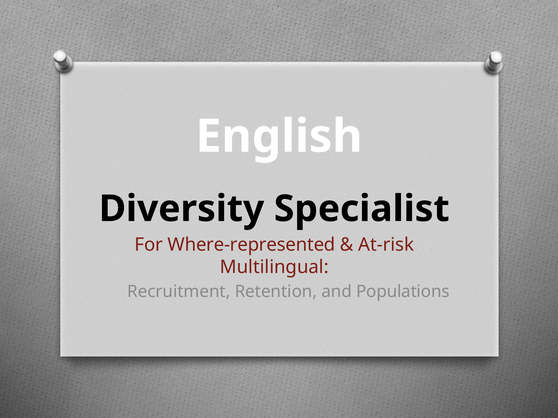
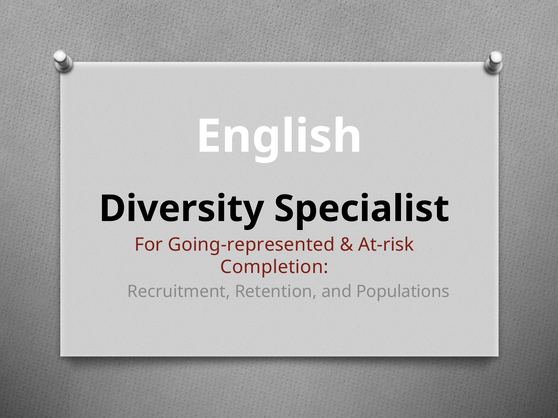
Where-represented: Where-represented -> Going-represented
Multilingual: Multilingual -> Completion
